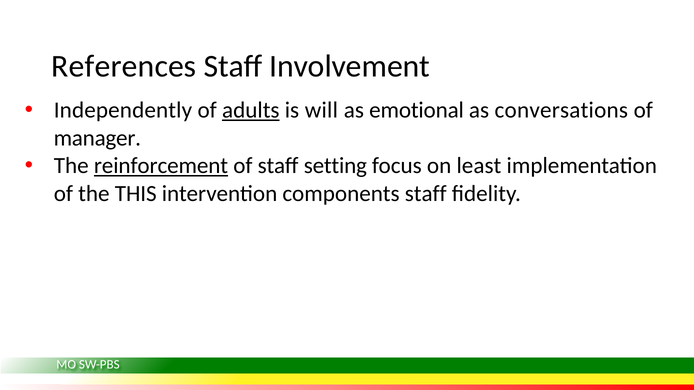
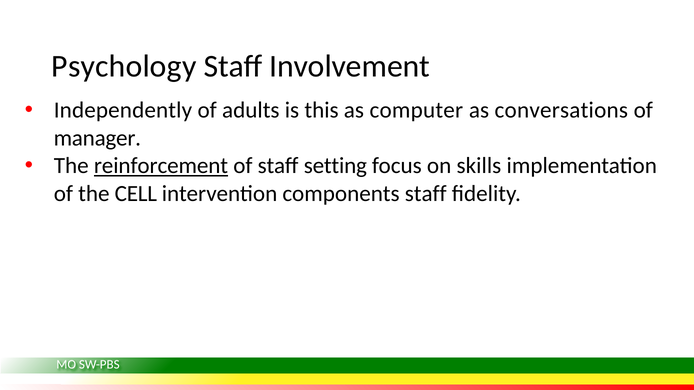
References: References -> Psychology
adults underline: present -> none
will: will -> this
emotional: emotional -> computer
least: least -> skills
THIS: THIS -> CELL
